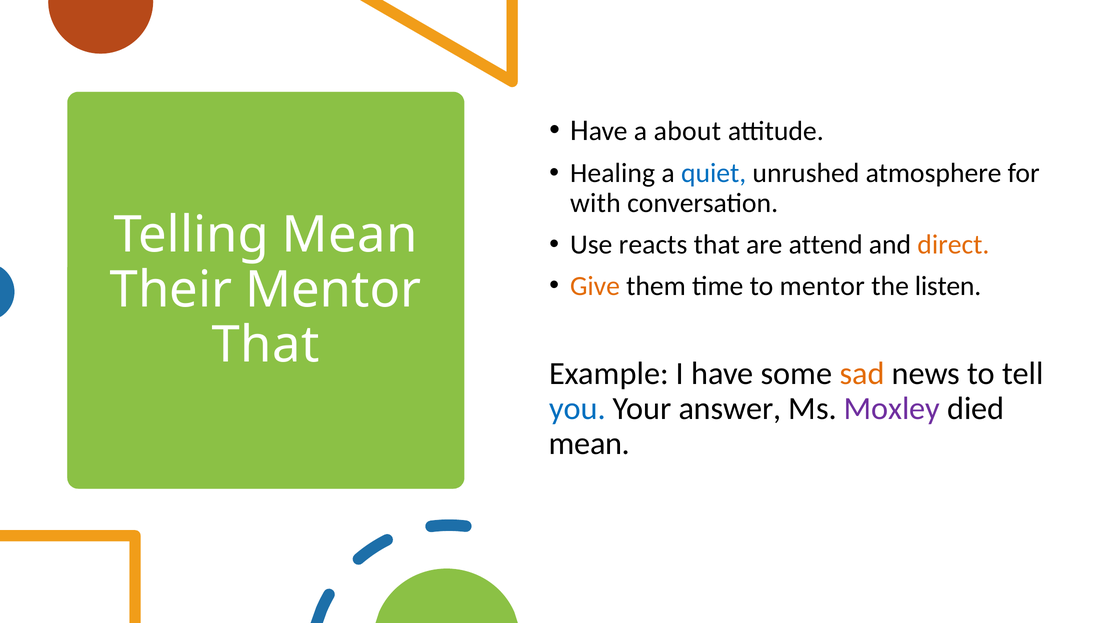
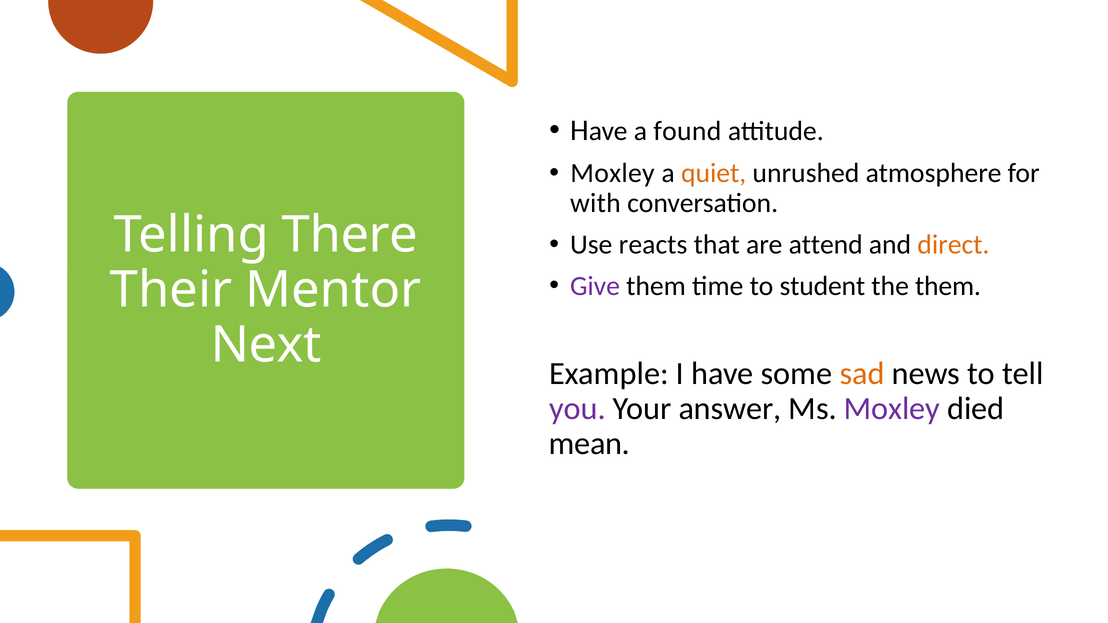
about: about -> found
Healing at (613, 173): Healing -> Moxley
quiet colour: blue -> orange
Telling Mean: Mean -> There
Give colour: orange -> purple
to mentor: mentor -> student
the listen: listen -> them
That at (266, 345): That -> Next
you colour: blue -> purple
